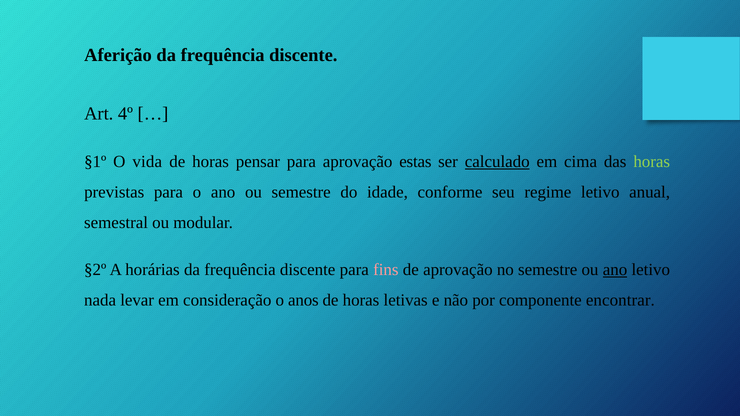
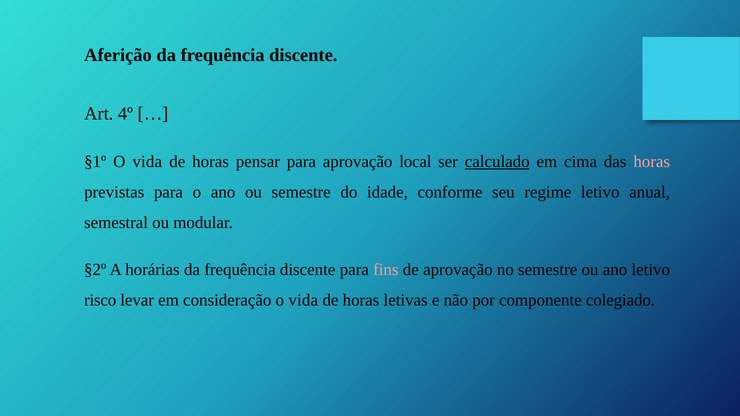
estas: estas -> local
horas at (652, 162) colour: light green -> pink
ano at (615, 270) underline: present -> none
nada: nada -> risco
consideração o anos: anos -> vida
encontrar: encontrar -> colegiado
